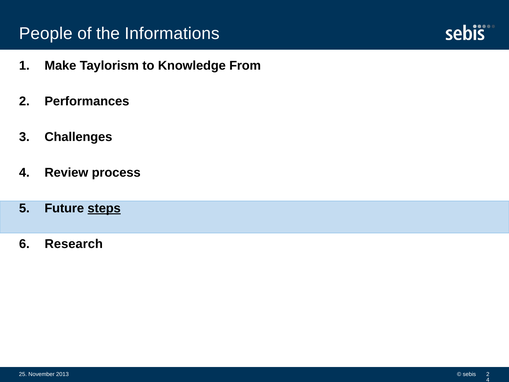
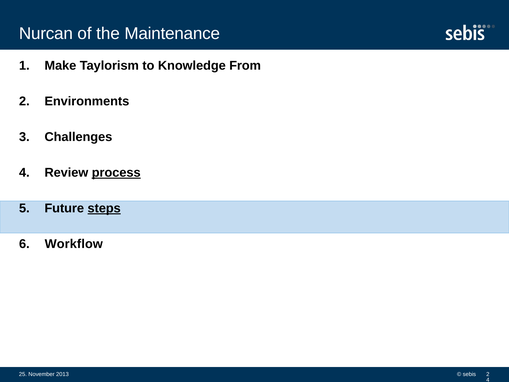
People: People -> Nurcan
Informations: Informations -> Maintenance
Performances: Performances -> Environments
process underline: none -> present
Research: Research -> Workflow
